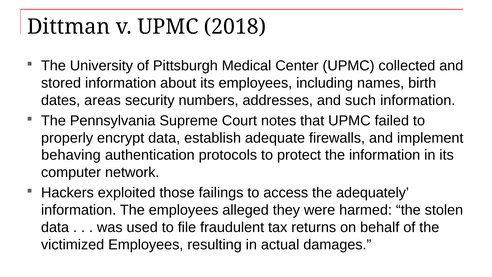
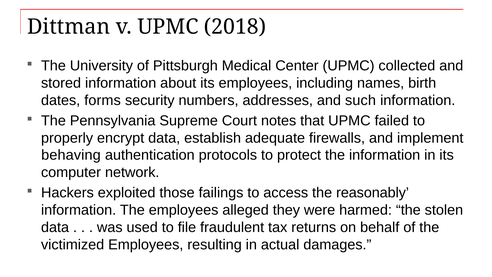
areas: areas -> forms
adequately: adequately -> reasonably
